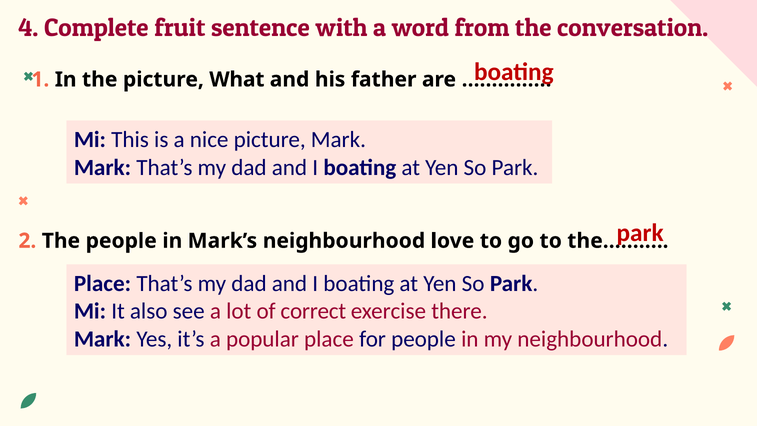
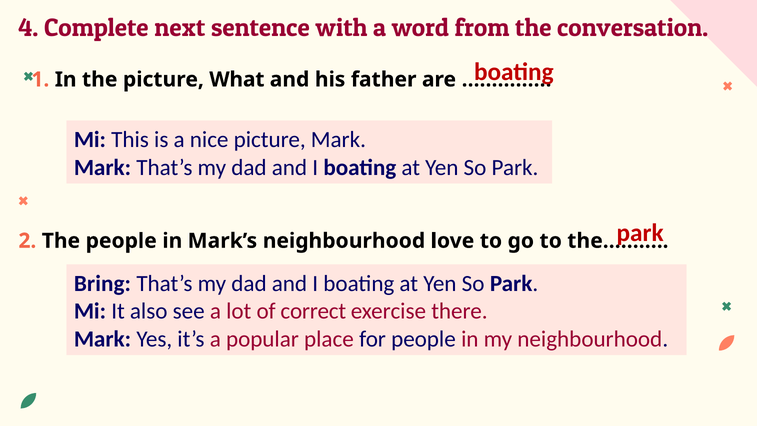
fruit: fruit -> next
Place at (102, 283): Place -> Bring
